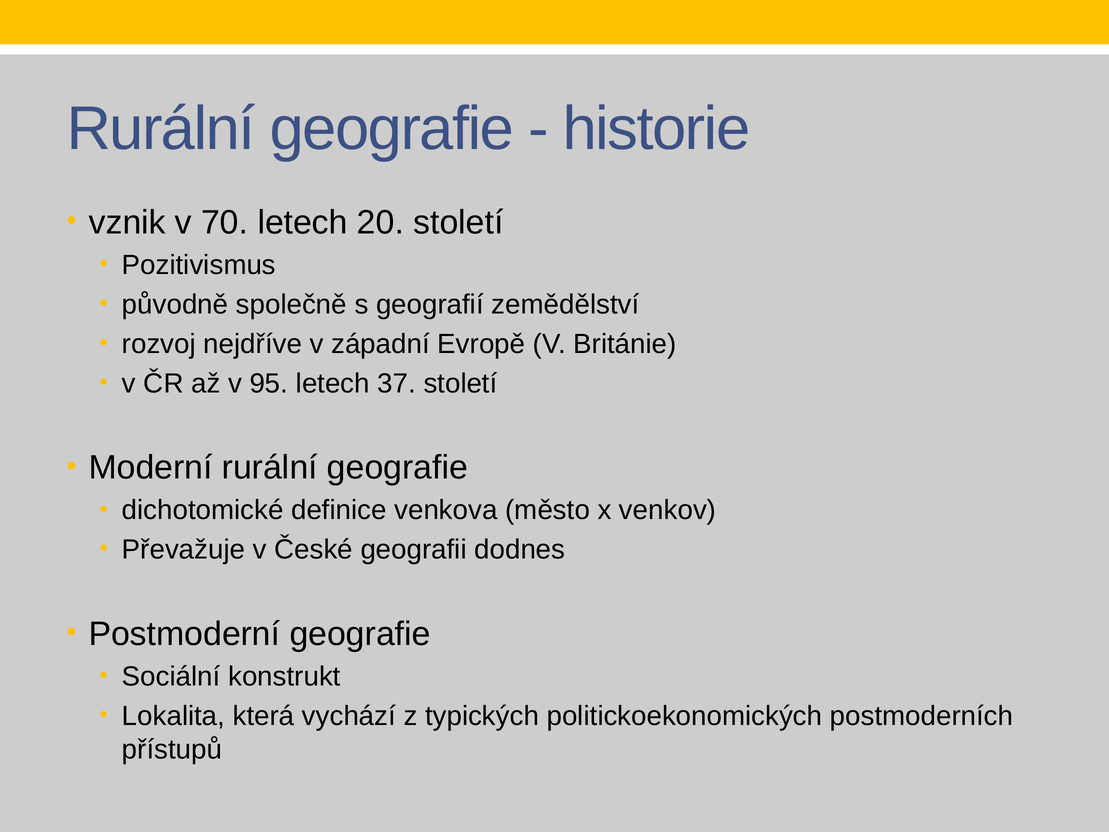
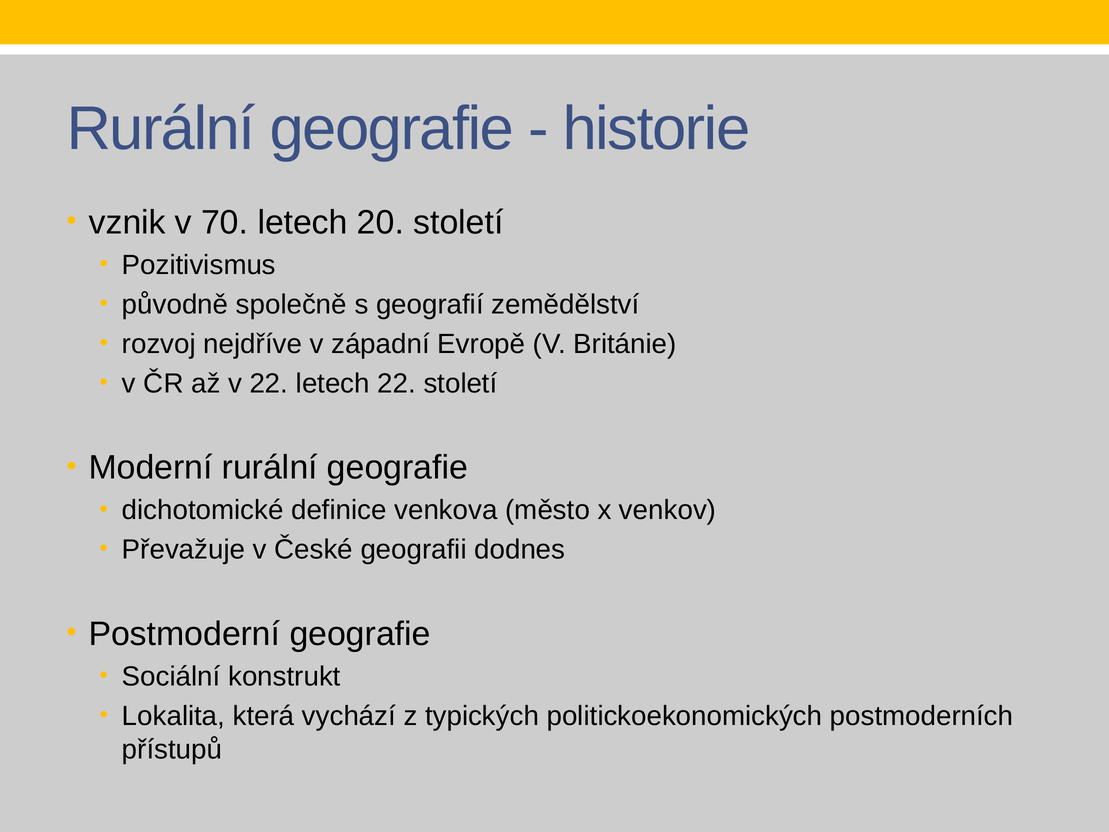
v 95: 95 -> 22
letech 37: 37 -> 22
